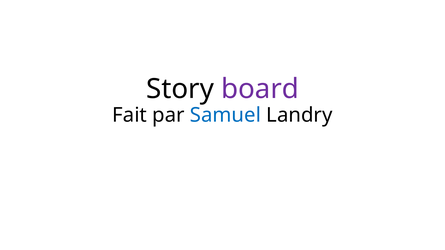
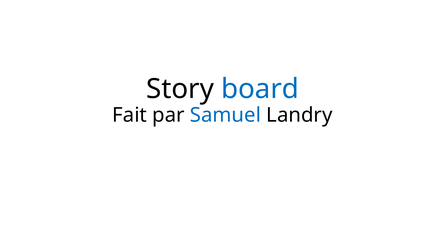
board colour: purple -> blue
